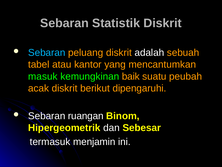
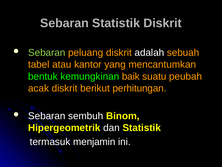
Sebaran at (47, 53) colour: light blue -> light green
masuk: masuk -> bentuk
dipengaruhi: dipengaruhi -> perhitungan
ruangan: ruangan -> sembuh
dan Sebesar: Sebesar -> Statistik
